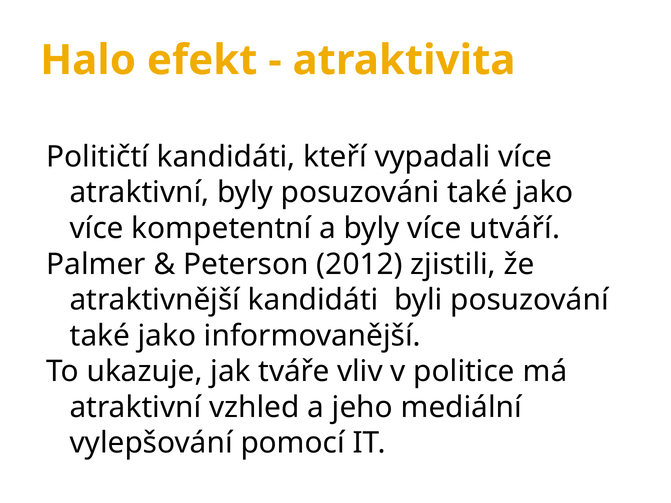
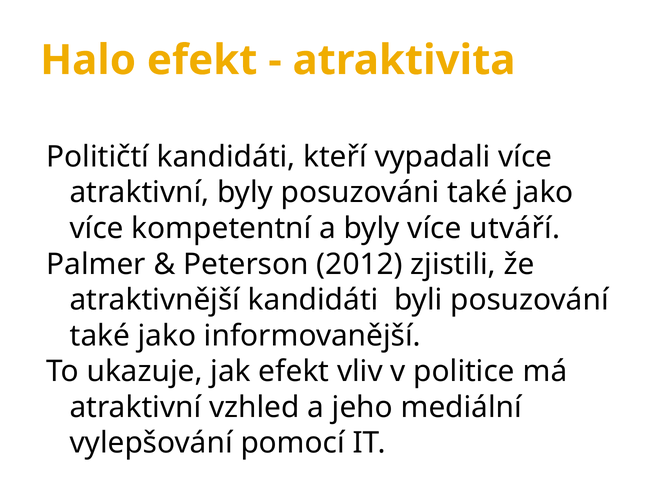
jak tváře: tváře -> efekt
